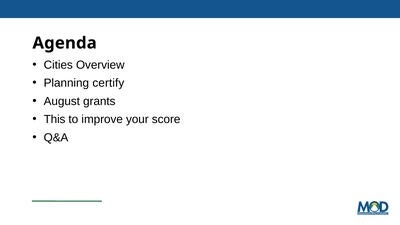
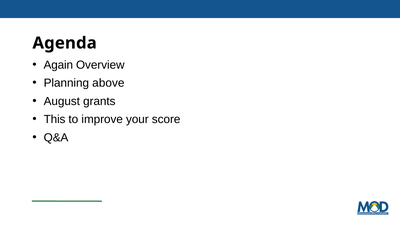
Cities: Cities -> Again
certify: certify -> above
